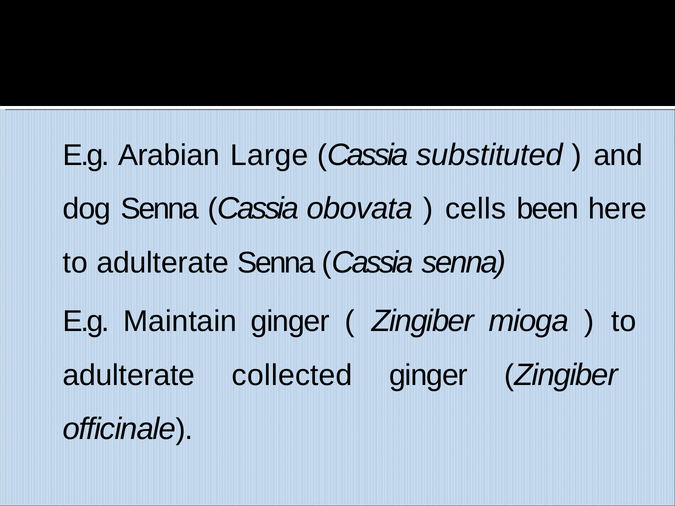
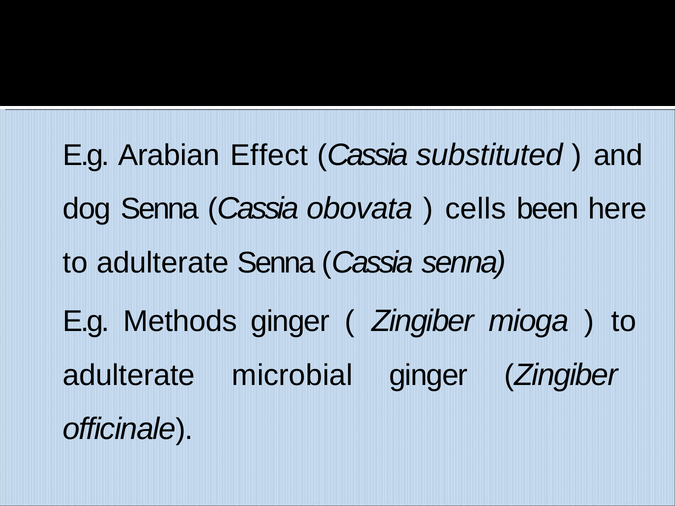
Large: Large -> Effect
Maintain: Maintain -> Methods
collected: collected -> microbial
